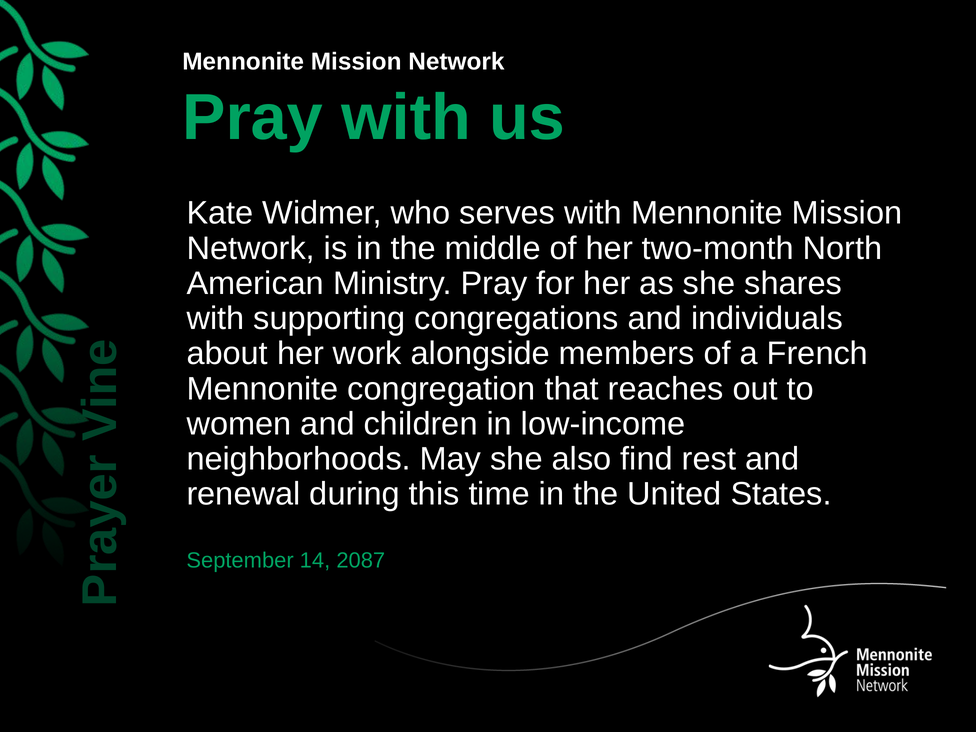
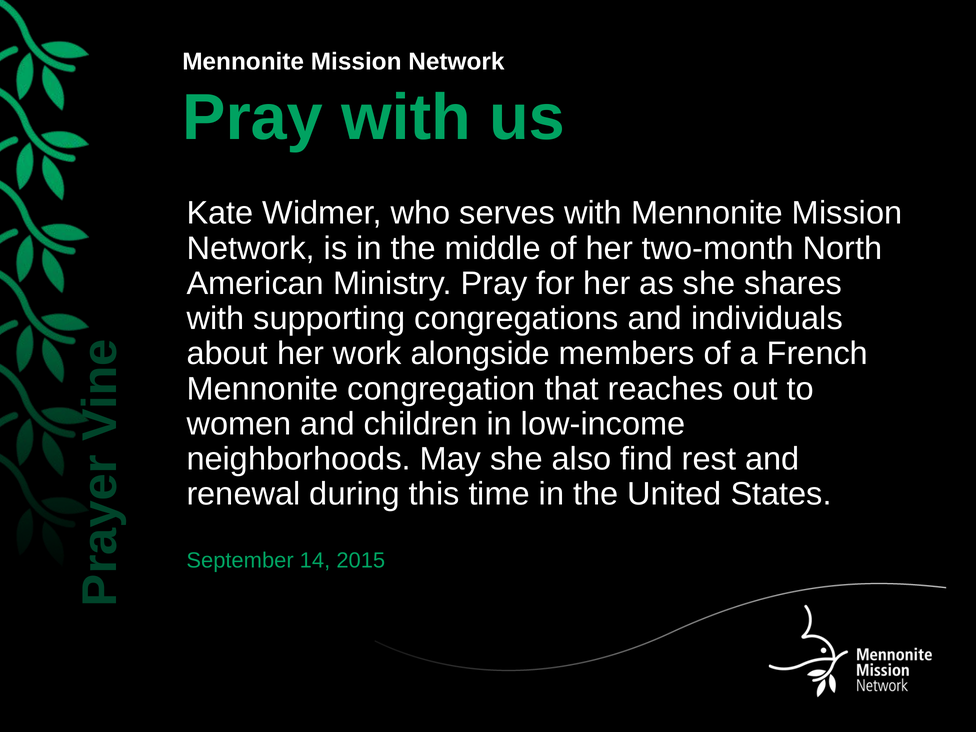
2087: 2087 -> 2015
